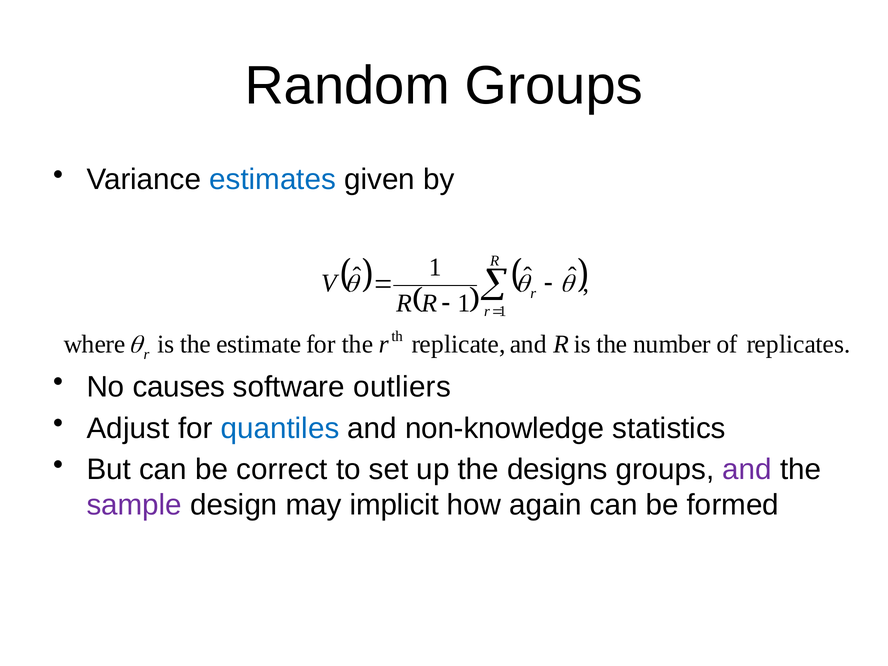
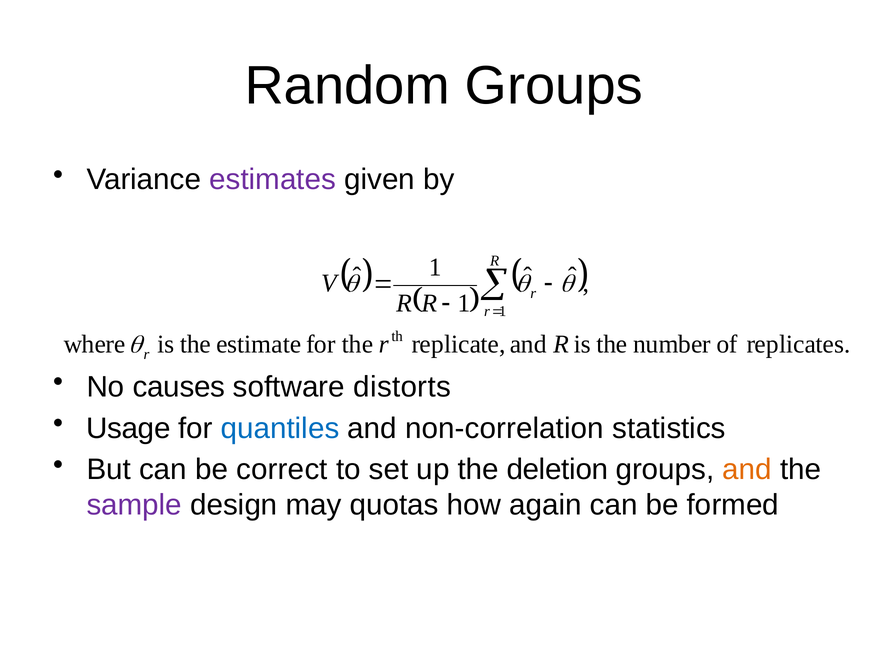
estimates colour: blue -> purple
outliers: outliers -> distorts
Adjust: Adjust -> Usage
non-knowledge: non-knowledge -> non-correlation
designs: designs -> deletion
and at (747, 470) colour: purple -> orange
implicit: implicit -> quotas
